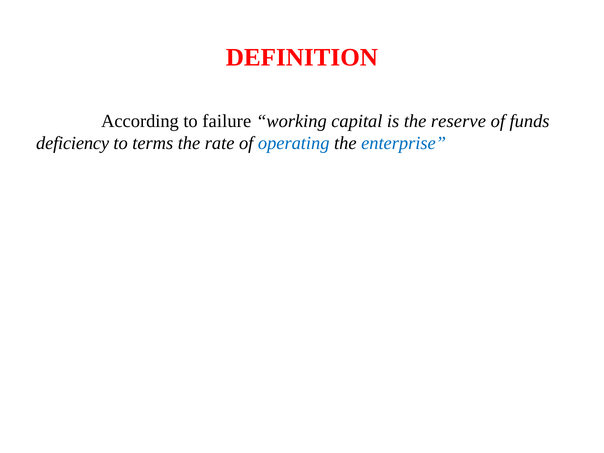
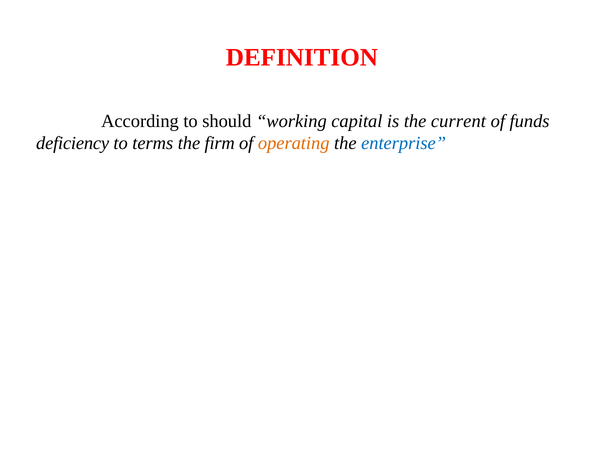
failure: failure -> should
reserve: reserve -> current
rate: rate -> firm
operating colour: blue -> orange
